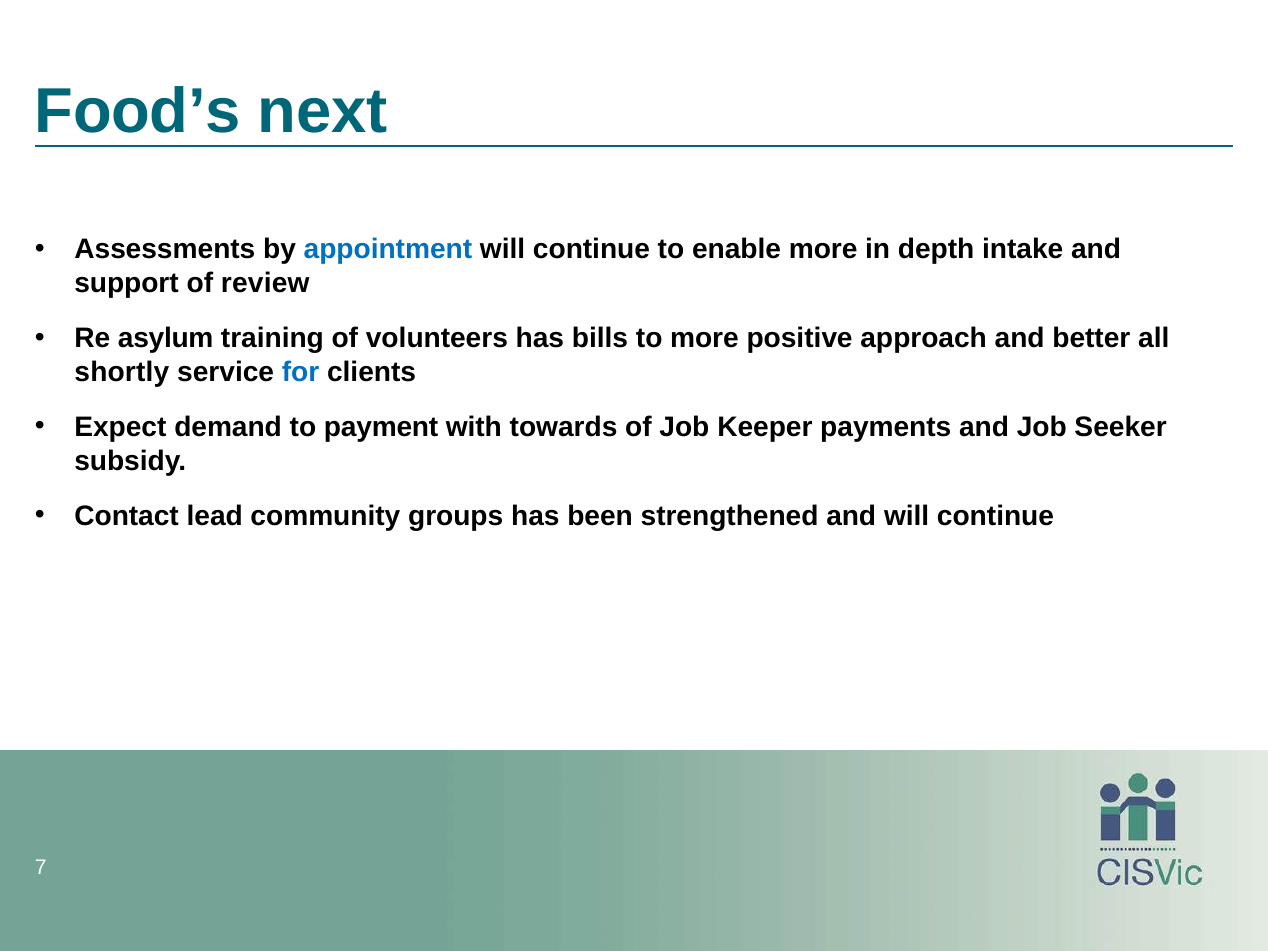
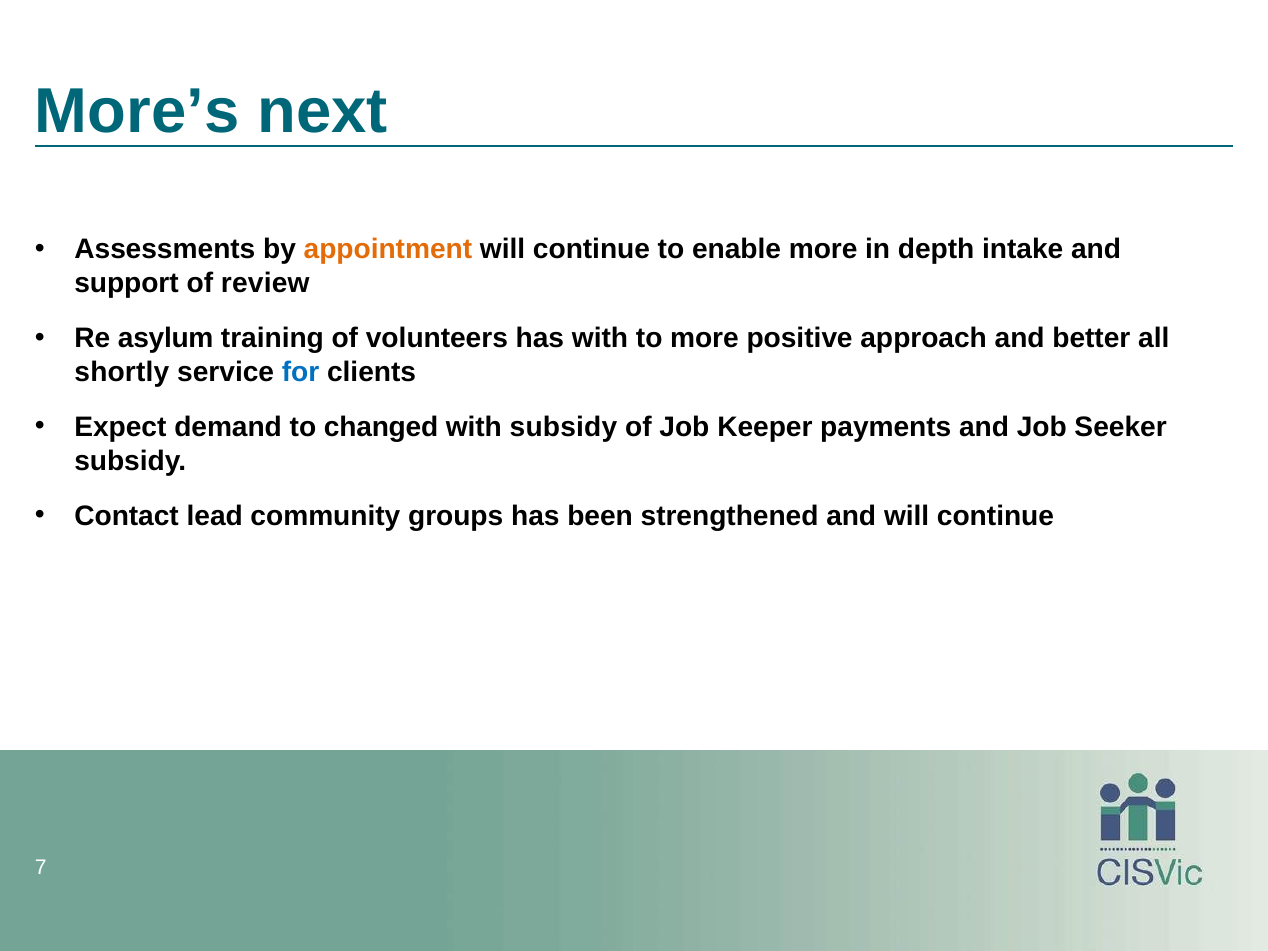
Food’s: Food’s -> More’s
appointment colour: blue -> orange
has bills: bills -> with
payment: payment -> changed
with towards: towards -> subsidy
